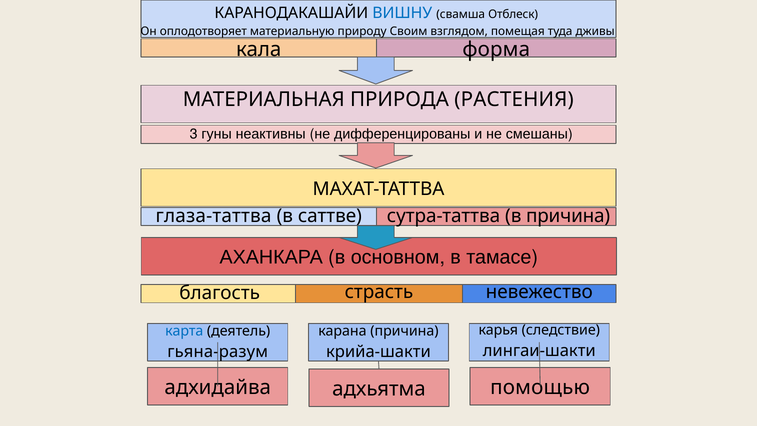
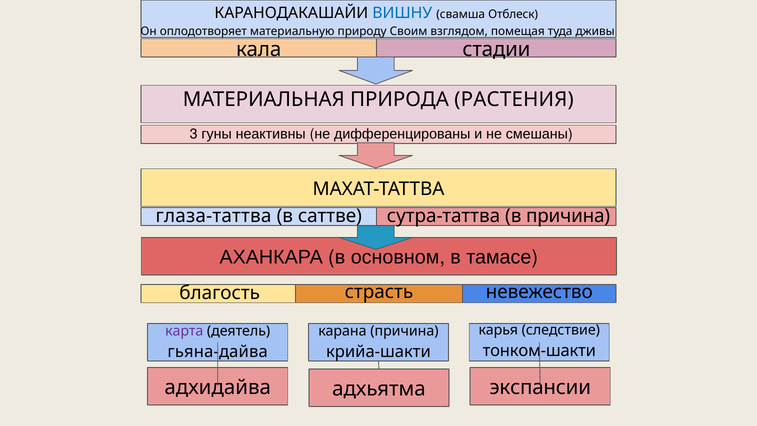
форма: форма -> стадии
карта colour: blue -> purple
лингаи-шакти: лингаи-шакти -> тонком-шакти
гьяна-разум: гьяна-разум -> гьяна-дайва
помощью: помощью -> экспансии
